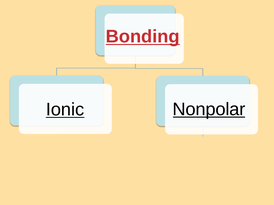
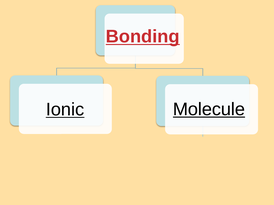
Nonpolar: Nonpolar -> Molecule
